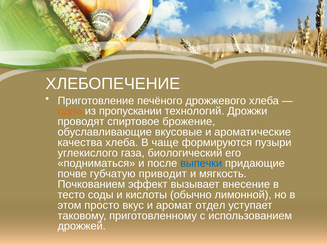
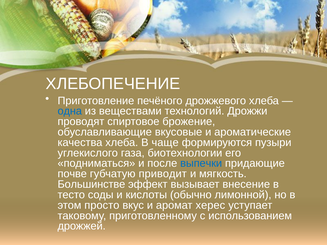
одна colour: orange -> blue
пропускании: пропускании -> веществами
биологический: биологический -> биотехнологии
Почкованием: Почкованием -> Большинстве
отдел: отдел -> херес
